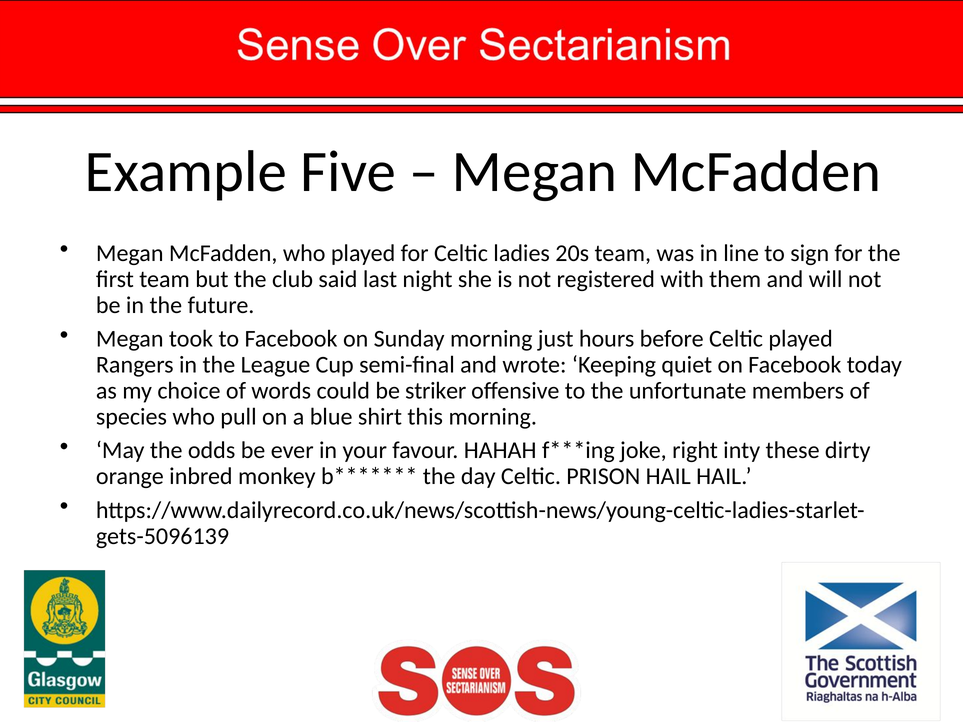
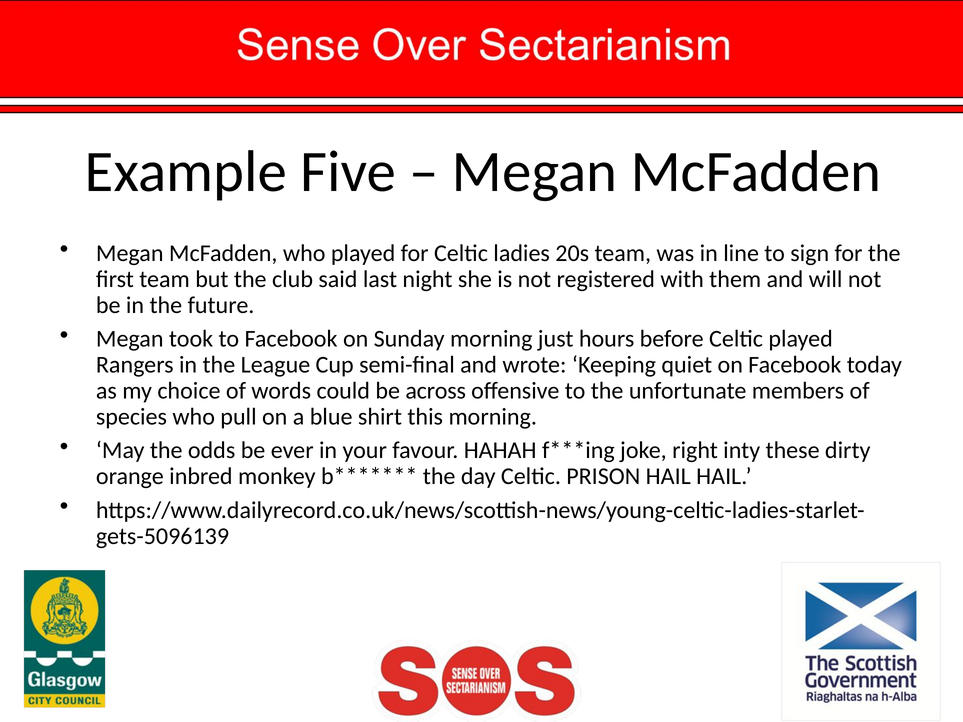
striker: striker -> across
